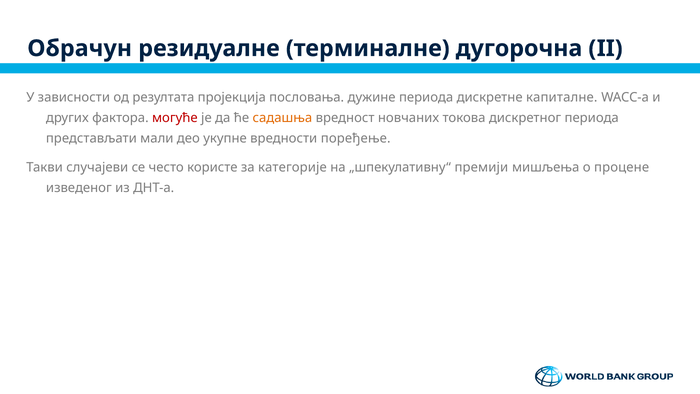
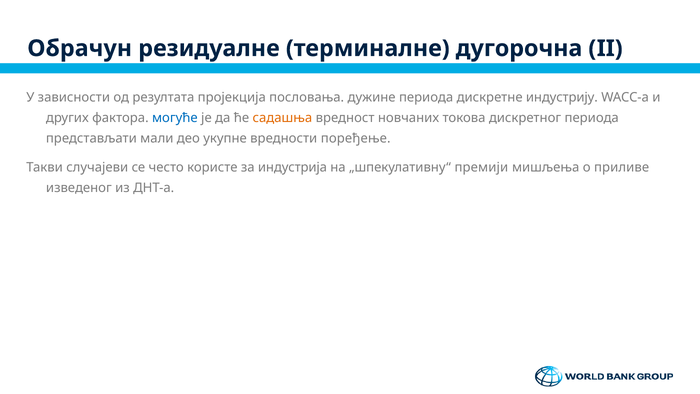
капиталне: капиталне -> индустрију
могуће colour: red -> blue
категорије: категорије -> индустрија
процене: процене -> приливе
